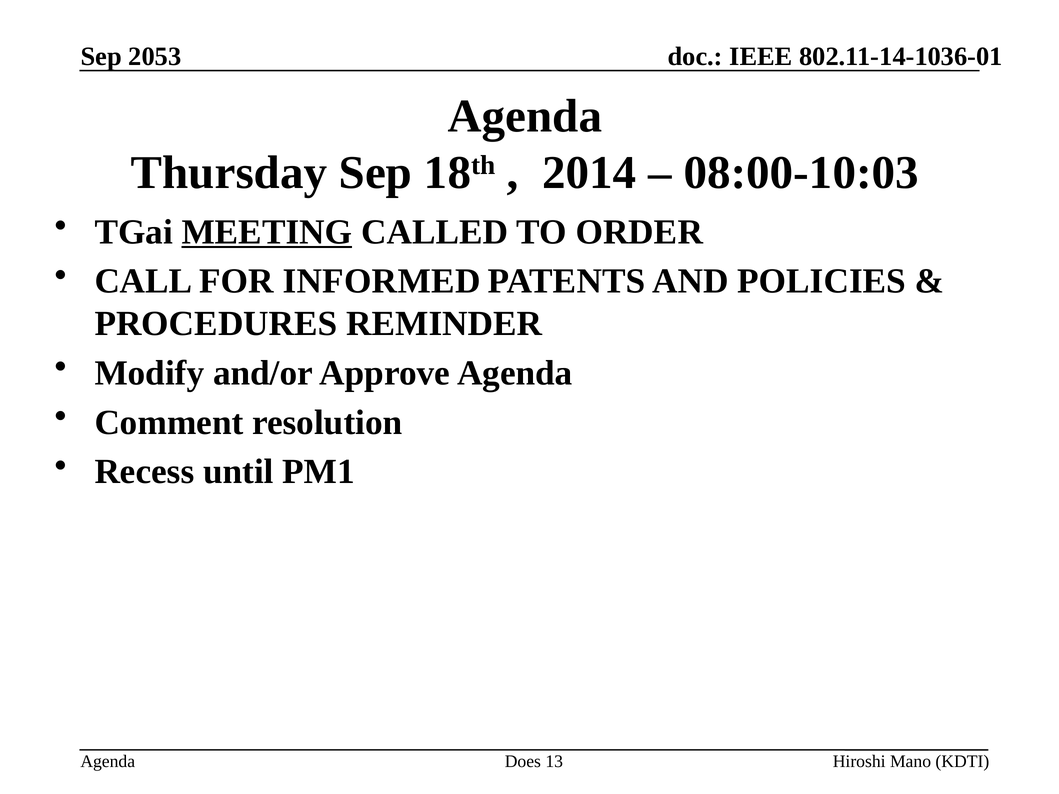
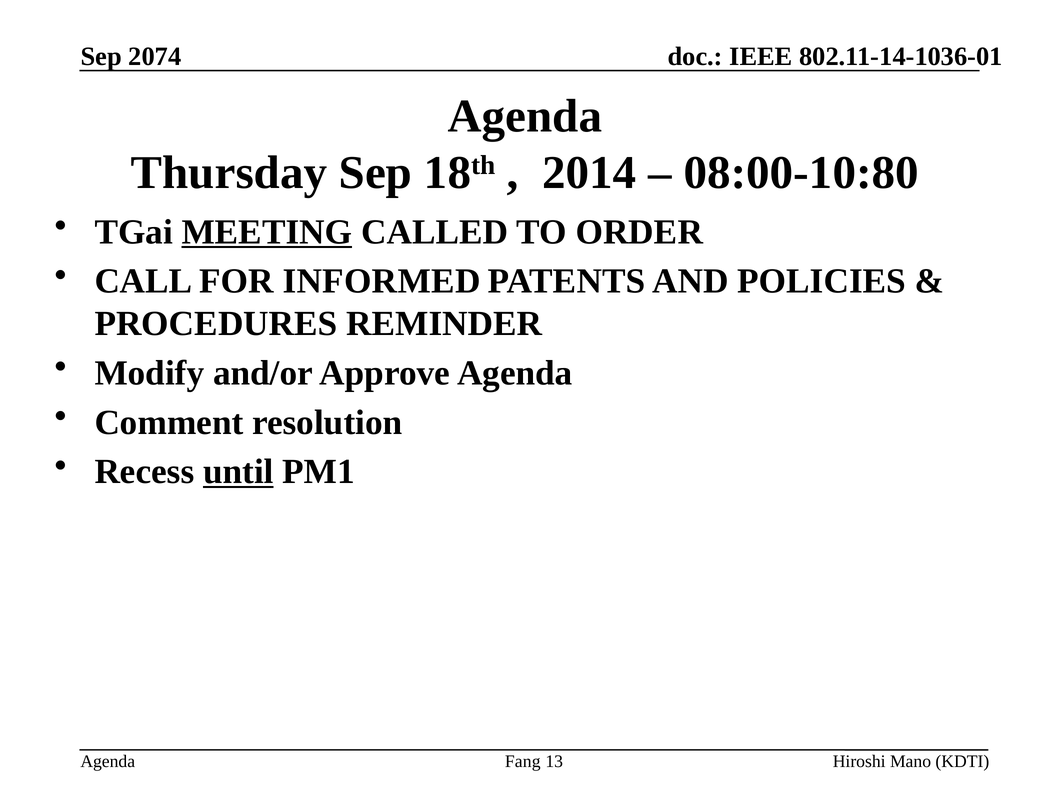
2053: 2053 -> 2074
08:00-10:03: 08:00-10:03 -> 08:00-10:80
until underline: none -> present
Does: Does -> Fang
